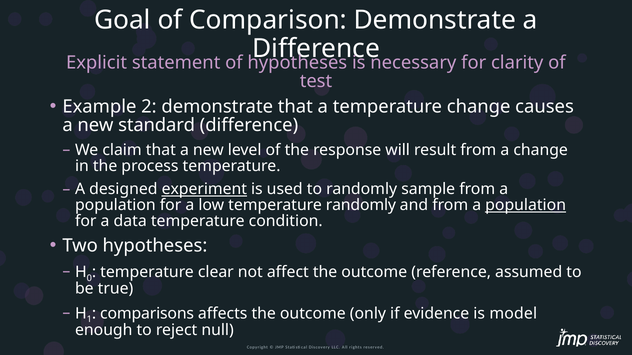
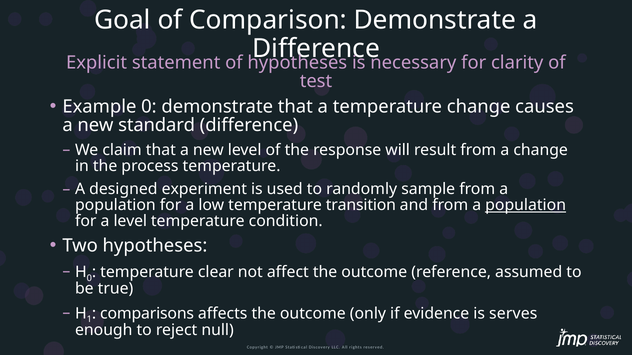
Example 2: 2 -> 0
experiment underline: present -> none
temperature randomly: randomly -> transition
a data: data -> level
model: model -> serves
